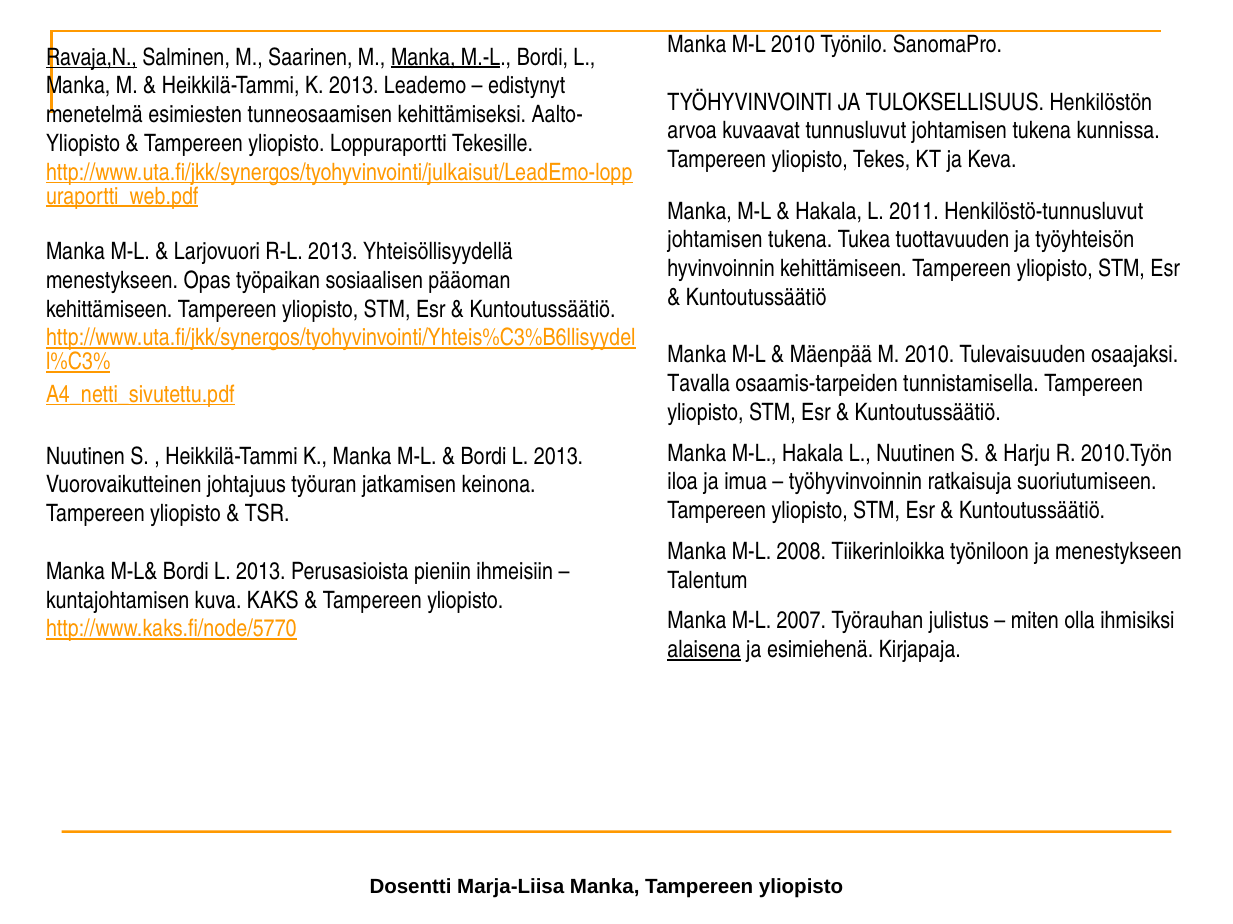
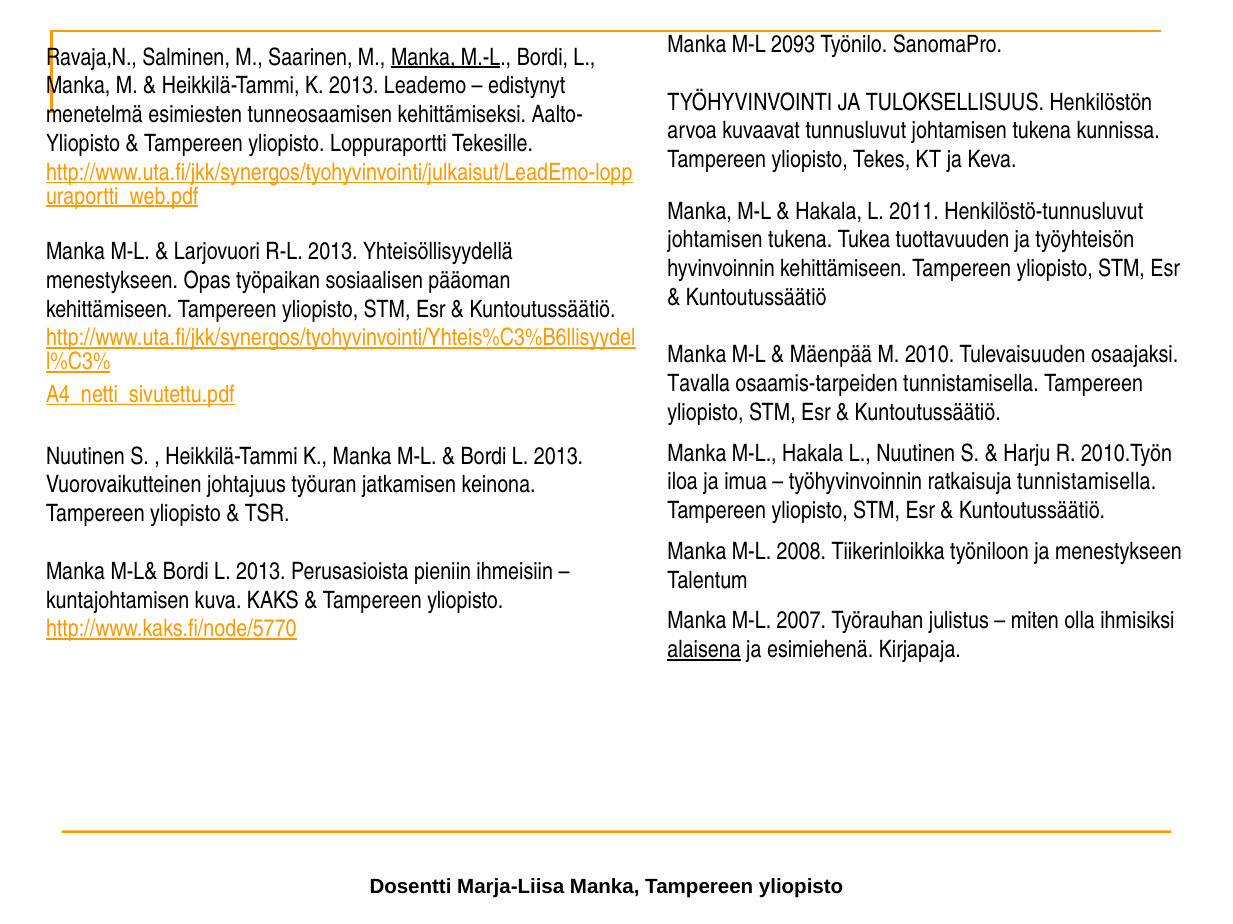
M-L 2010: 2010 -> 2093
Ravaja,N underline: present -> none
ratkaisuja suoriutumiseen: suoriutumiseen -> tunnistamisella
